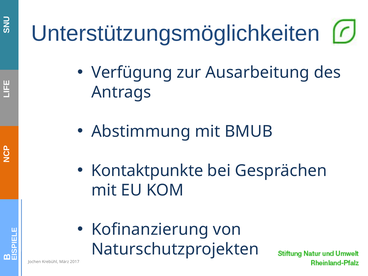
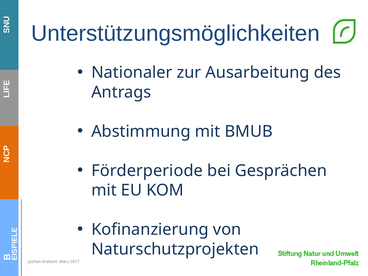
Verfügung: Verfügung -> Nationaler
Kontaktpunkte: Kontaktpunkte -> Förderperiode
